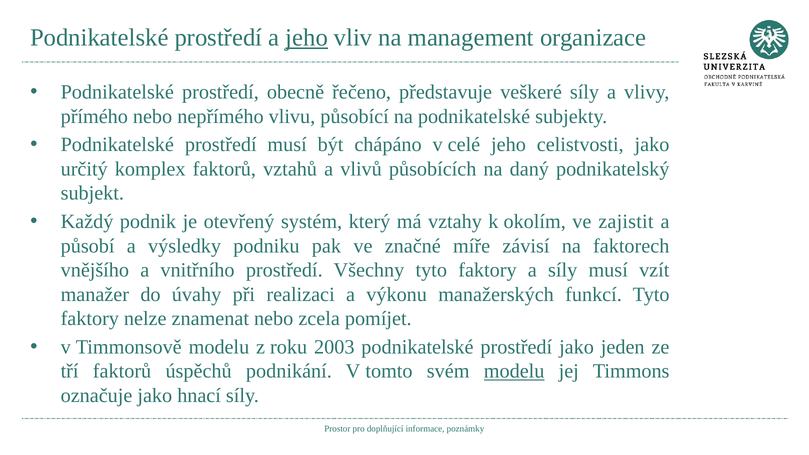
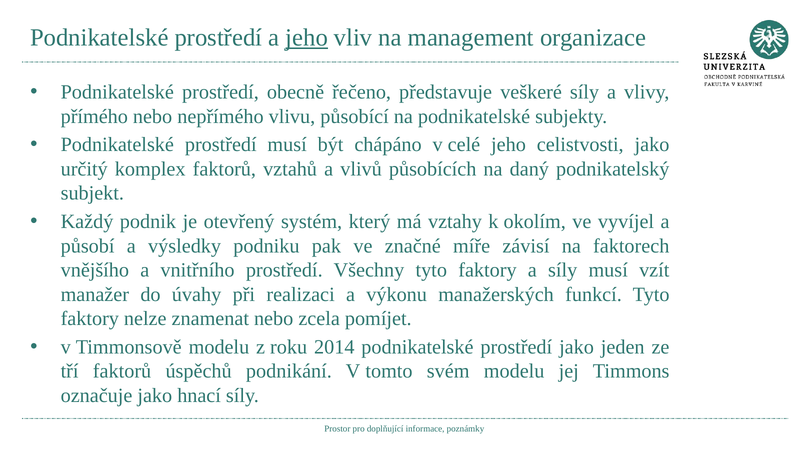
zajistit: zajistit -> vyvíjel
2003: 2003 -> 2014
modelu at (514, 371) underline: present -> none
